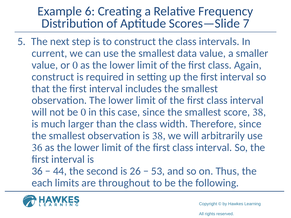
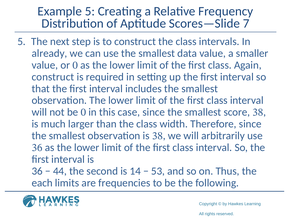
Example 6: 6 -> 5
current: current -> already
26: 26 -> 14
throughout: throughout -> frequencies
